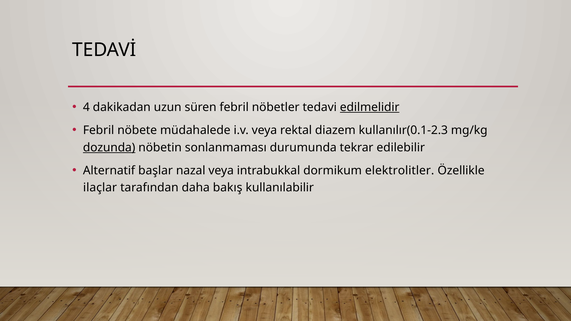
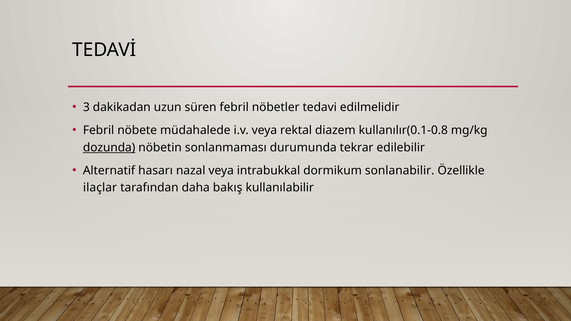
4: 4 -> 3
edilmelidir underline: present -> none
kullanılır(0.1-2.3: kullanılır(0.1-2.3 -> kullanılır(0.1-0.8
başlar: başlar -> hasarı
elektrolitler: elektrolitler -> sonlanabilir
